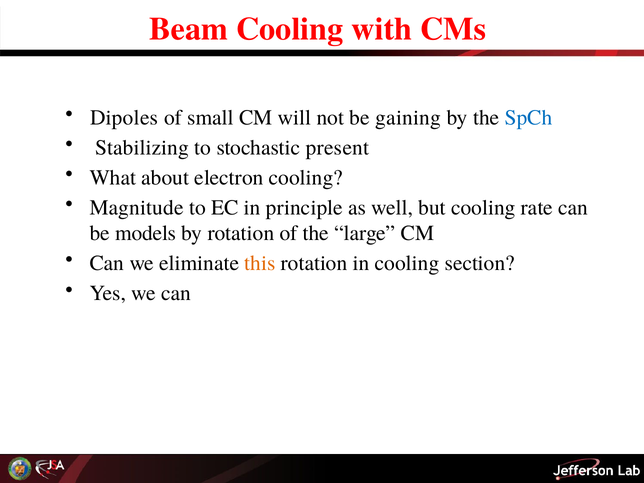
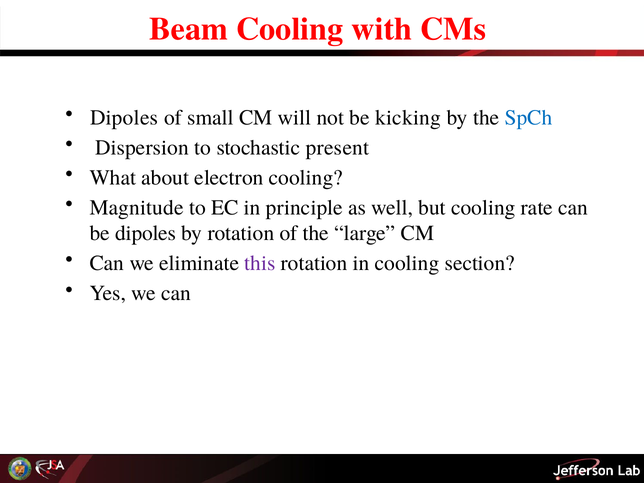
gaining: gaining -> kicking
Stabilizing: Stabilizing -> Dispersion
be models: models -> dipoles
this colour: orange -> purple
